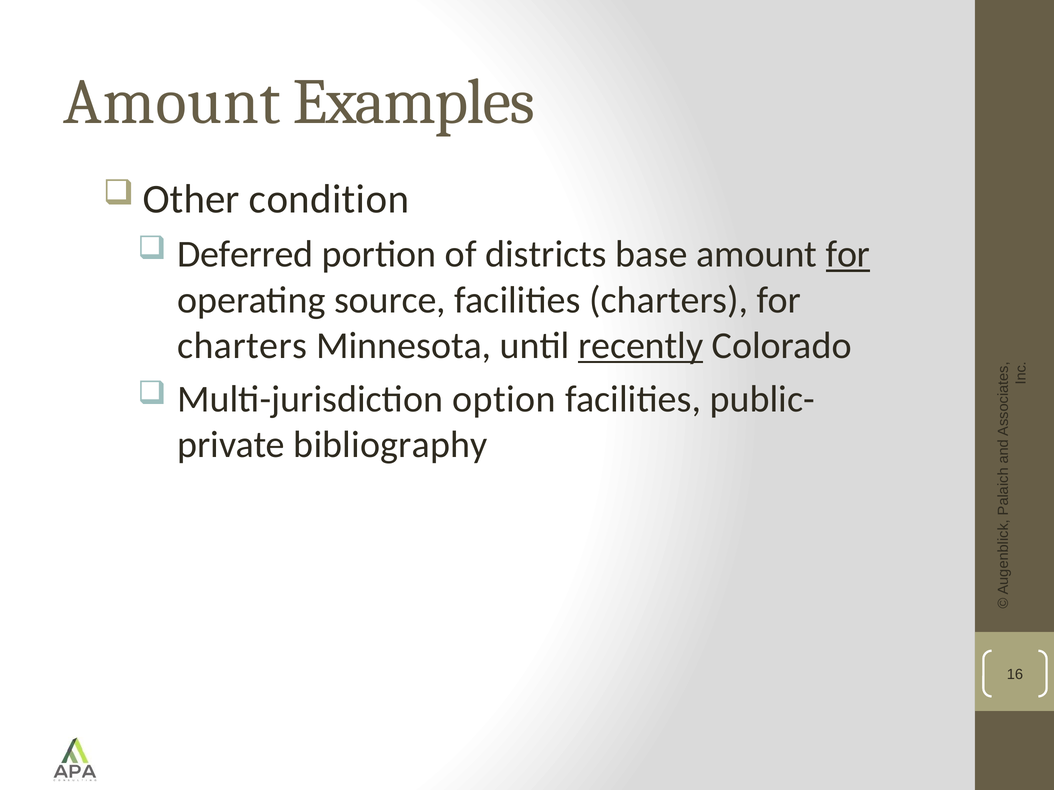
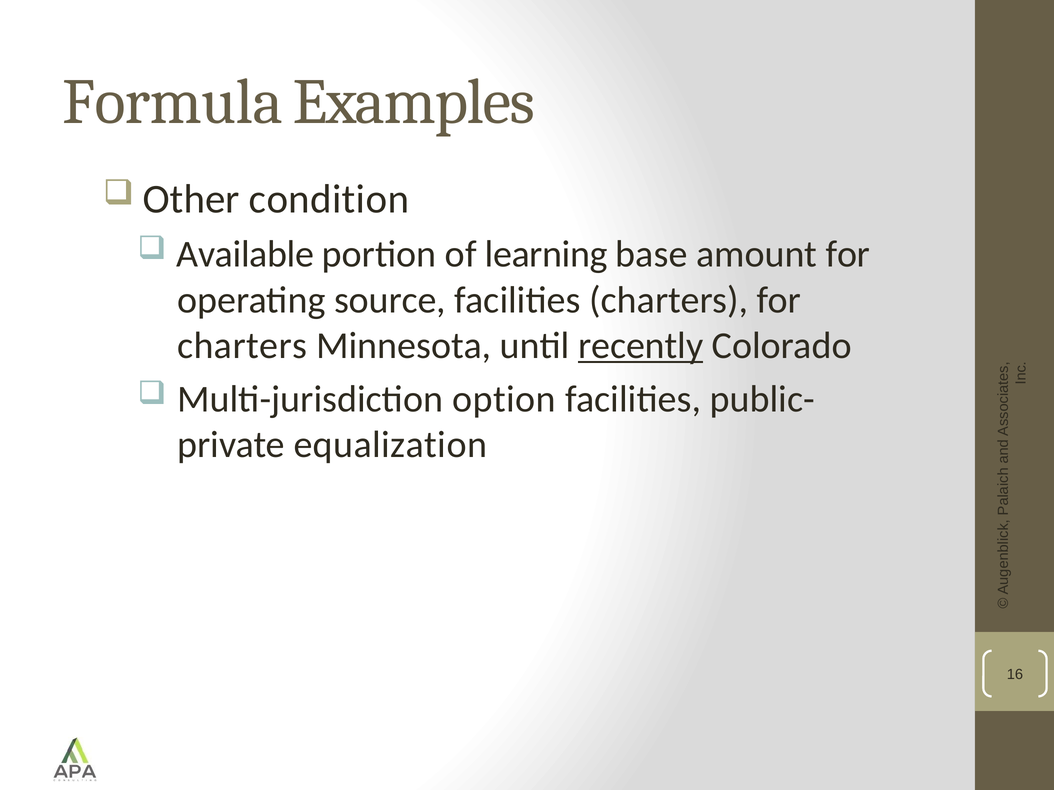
Amount at (172, 102): Amount -> Formula
Deferred: Deferred -> Available
districts: districts -> learning
for at (848, 254) underline: present -> none
bibliography: bibliography -> equalization
